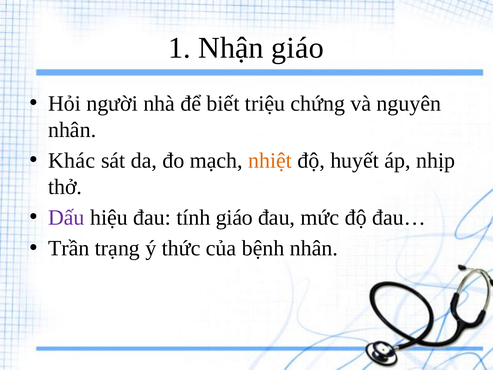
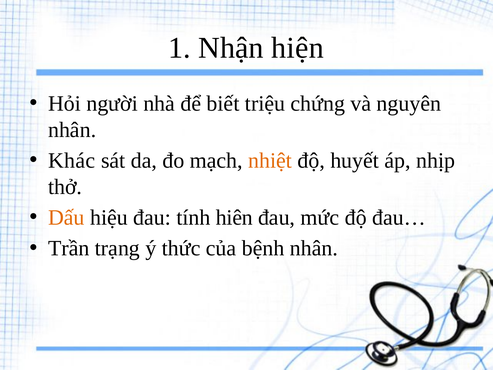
Nhận giáo: giáo -> hiện
Dấu colour: purple -> orange
tính giáo: giáo -> hiên
